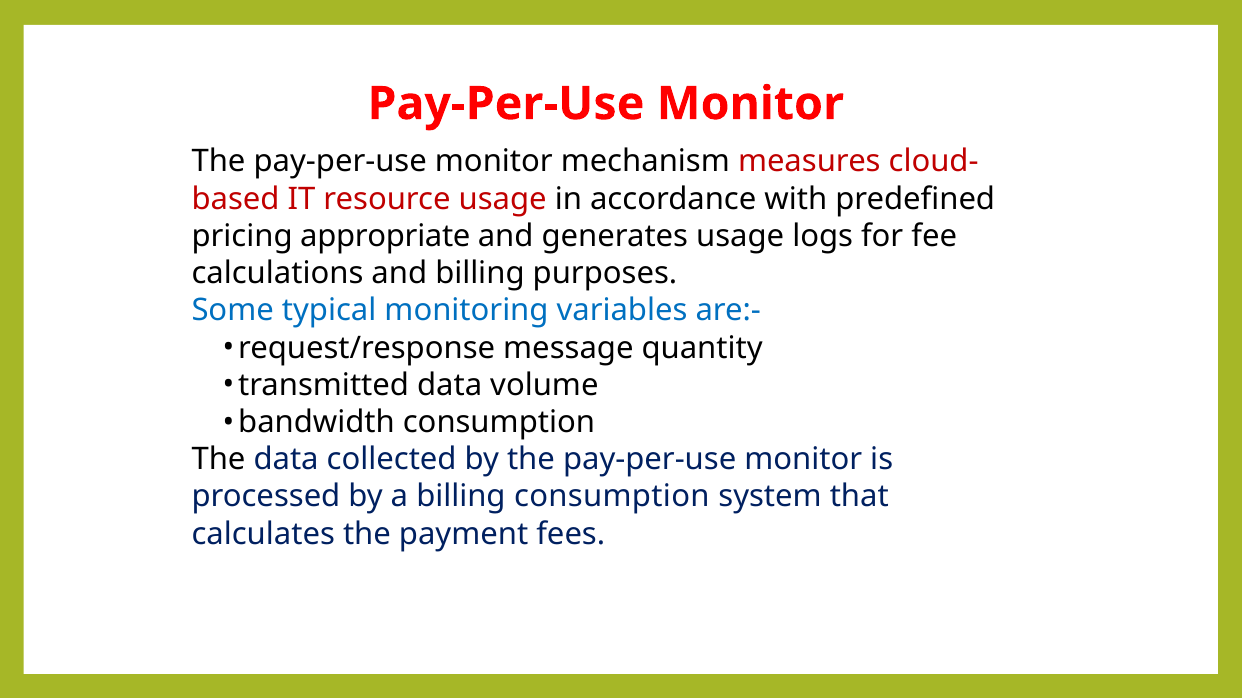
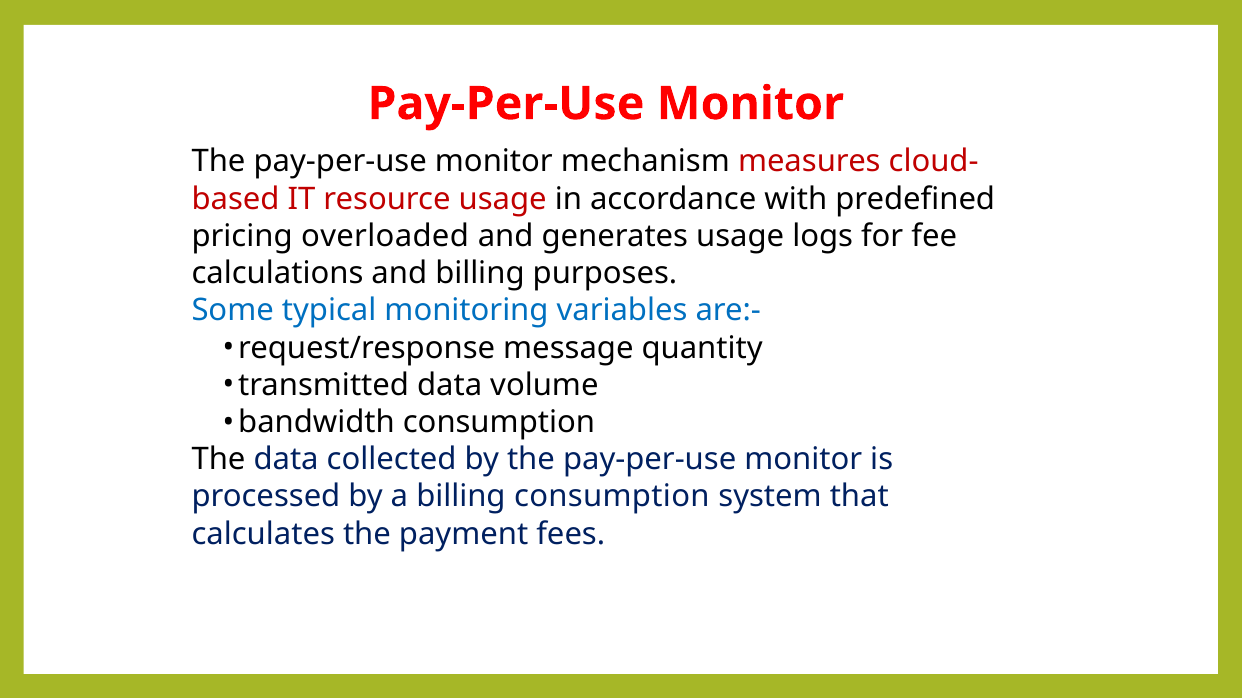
appropriate: appropriate -> overloaded
